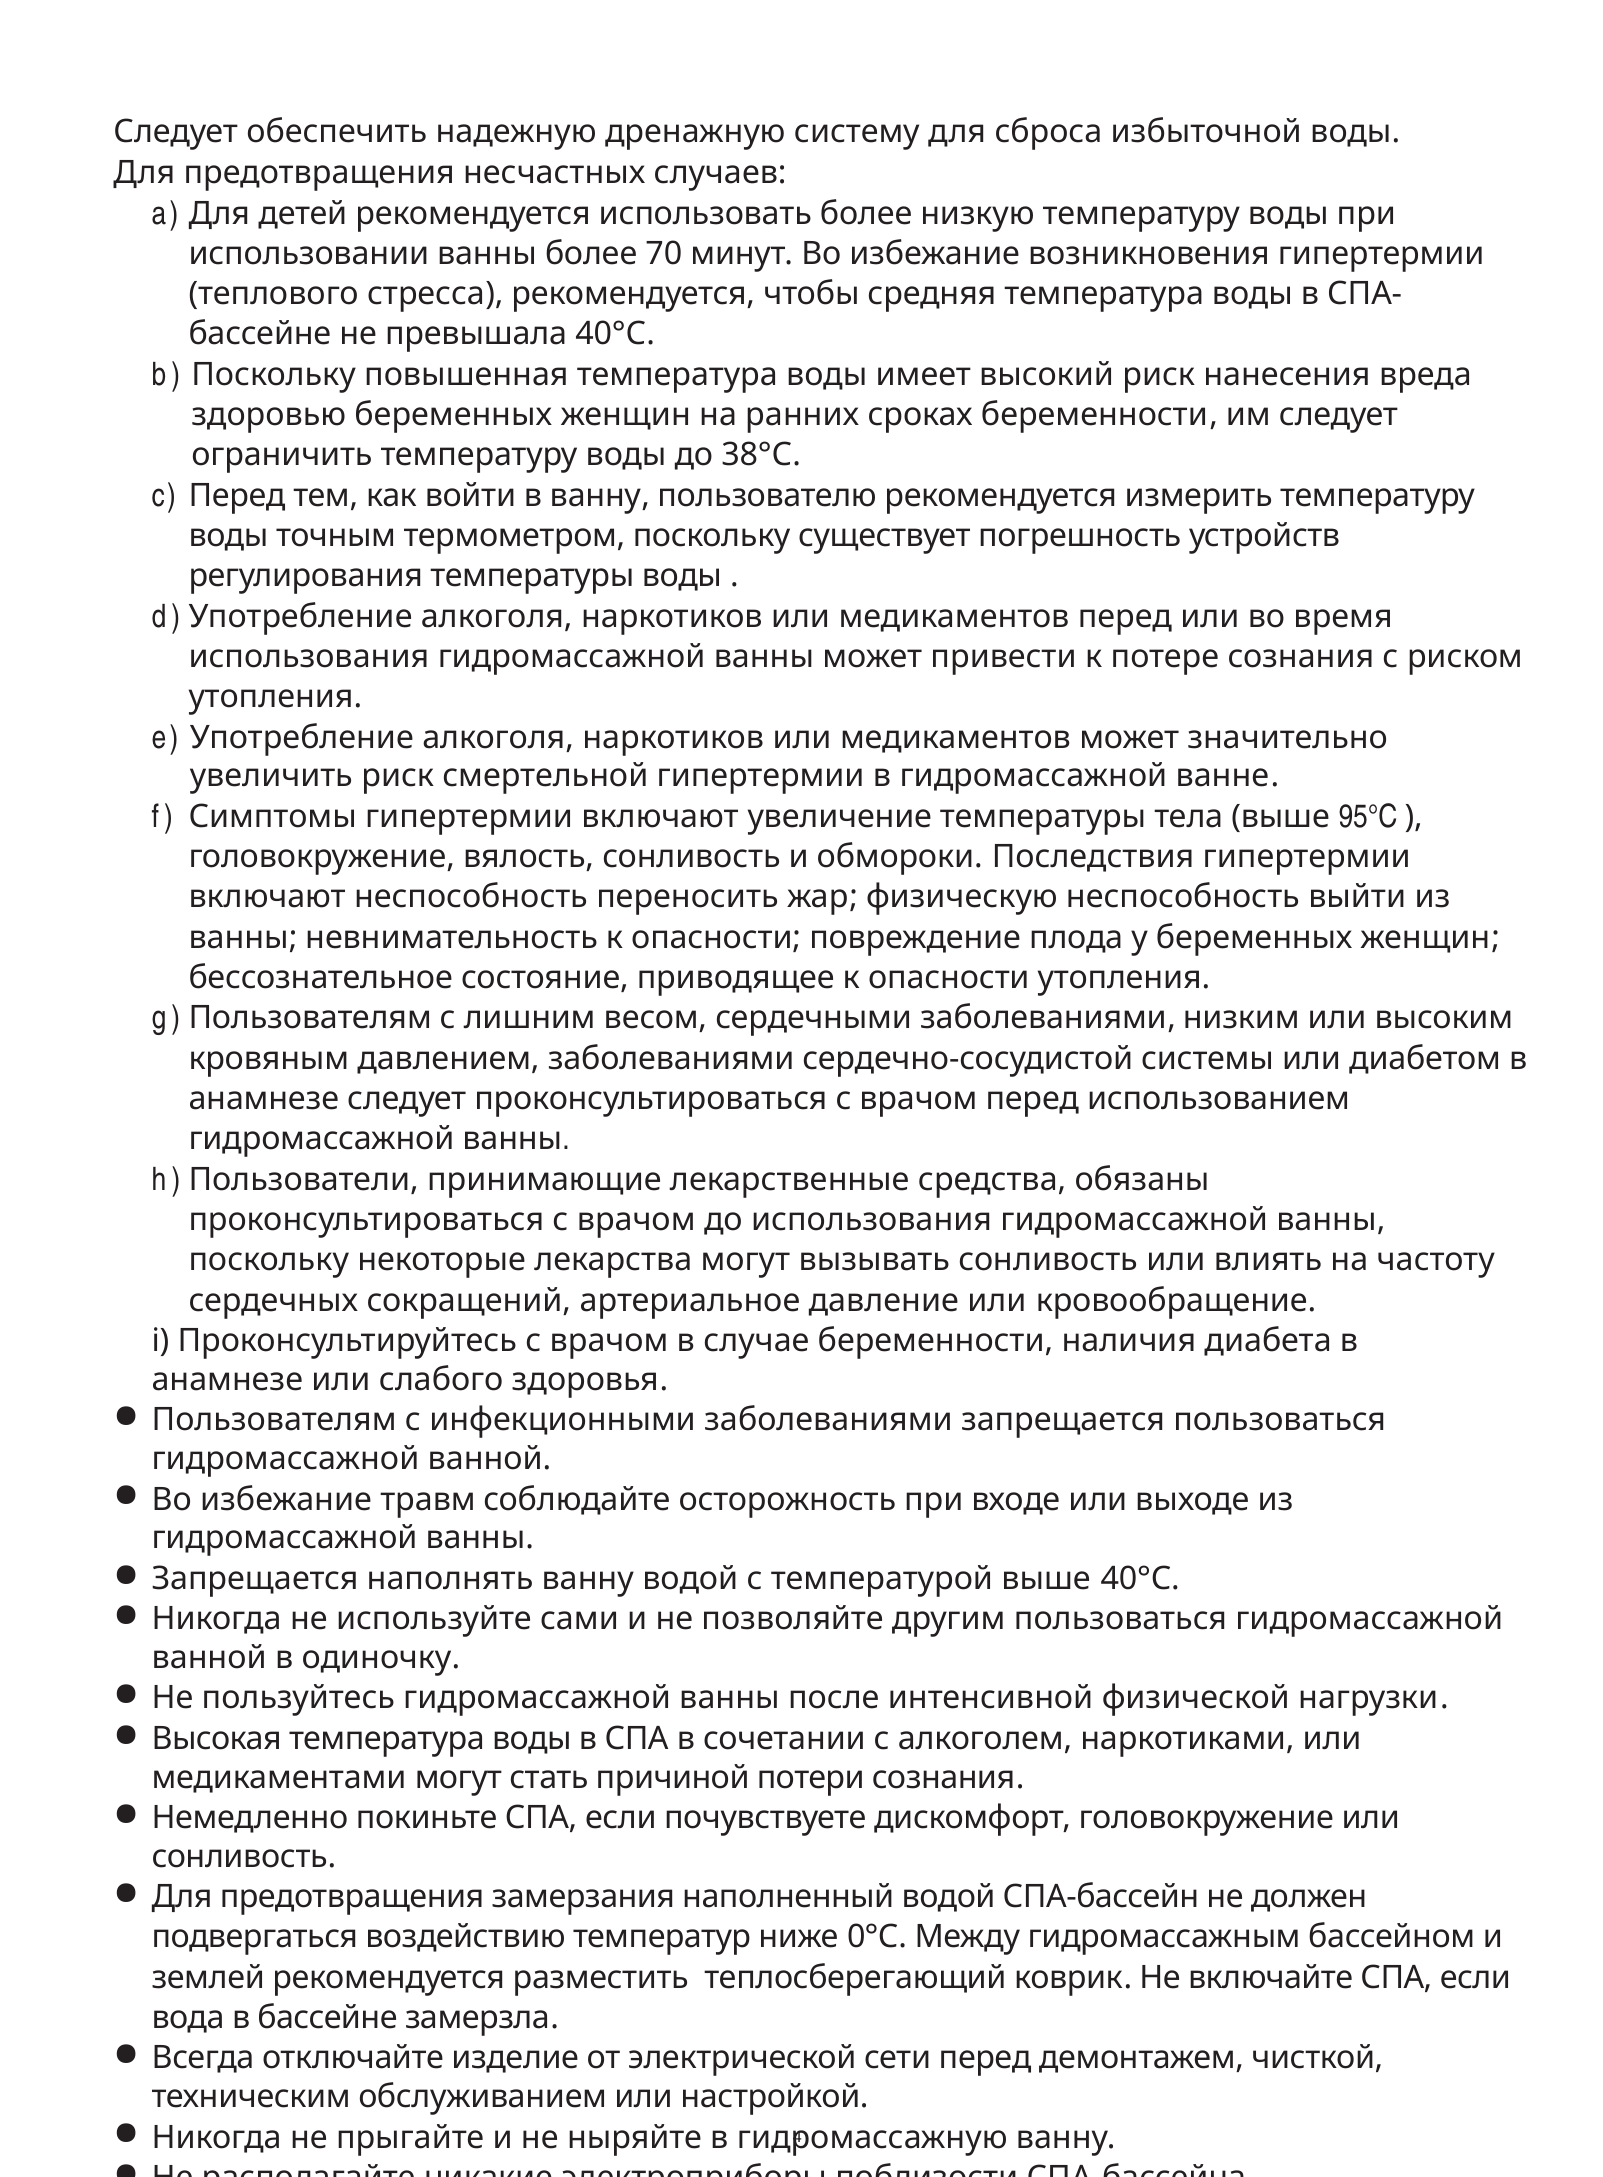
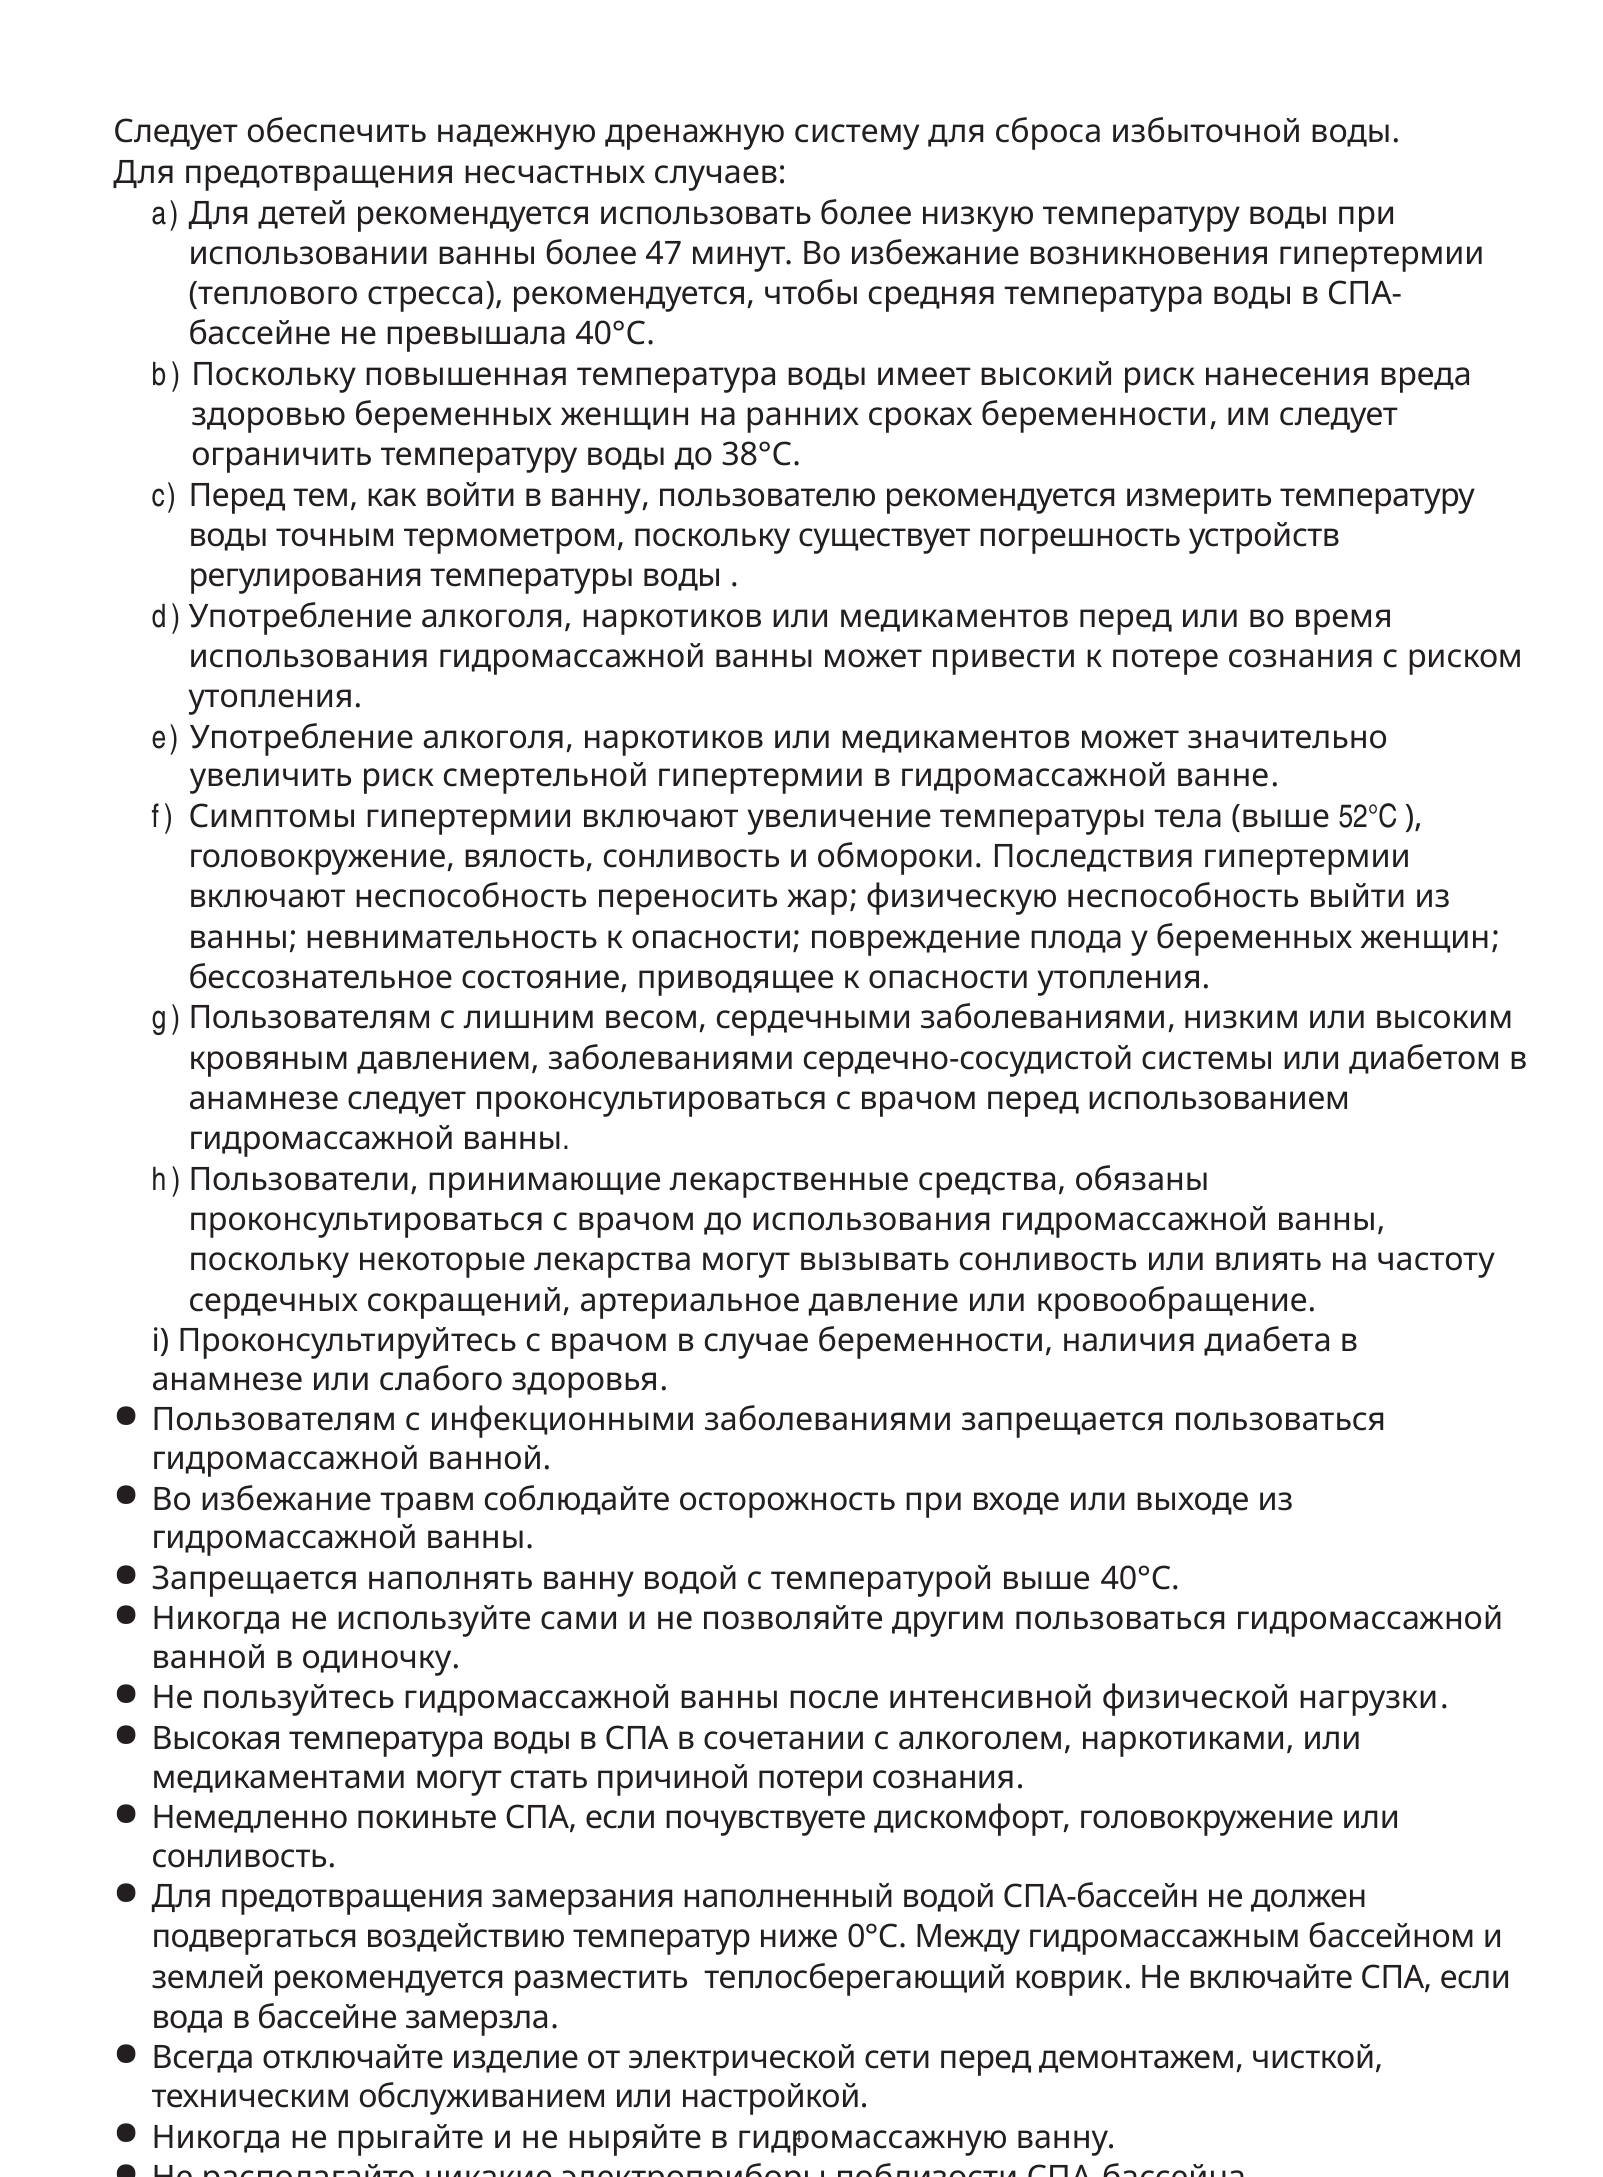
70: 70 -> 47
95°C: 95°C -> 52°C
